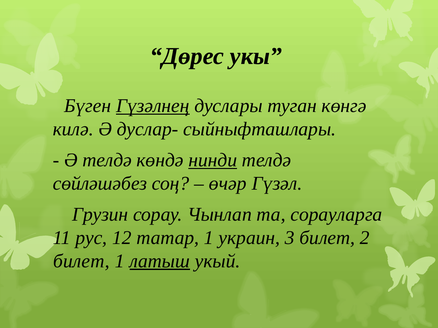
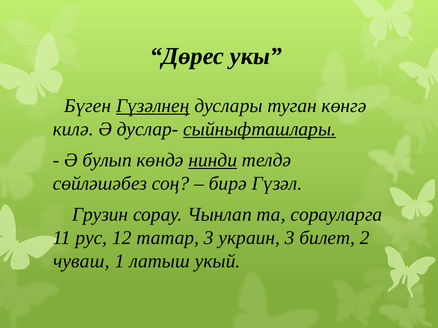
сыйныфташлары underline: none -> present
Ә телдә: телдә -> булып
өчәр: өчәр -> бирә
татар 1: 1 -> 3
билет at (81, 261): билет -> чуваш
латыш underline: present -> none
